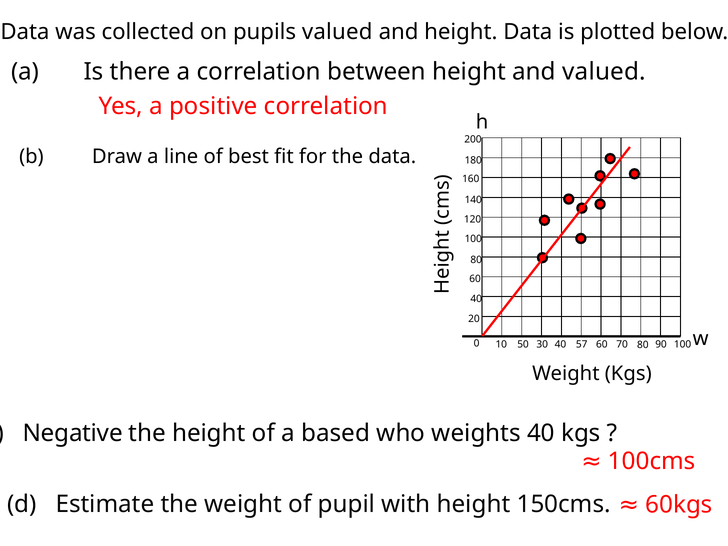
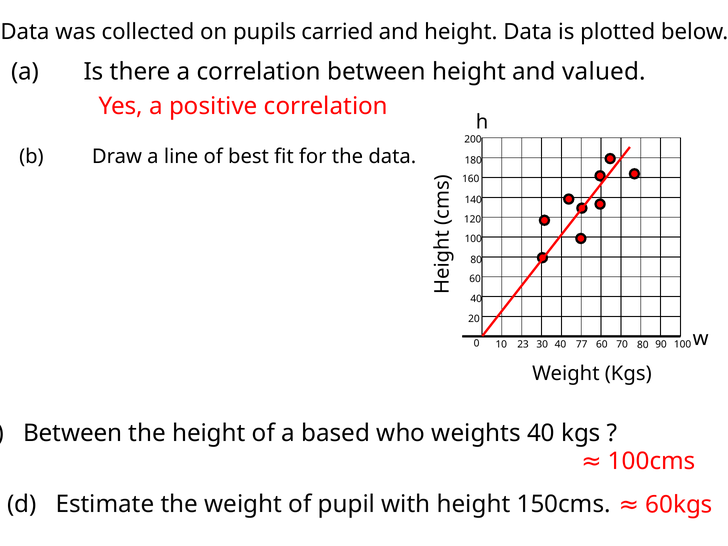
pupils valued: valued -> carried
50: 50 -> 23
57: 57 -> 77
Negative at (73, 433): Negative -> Between
